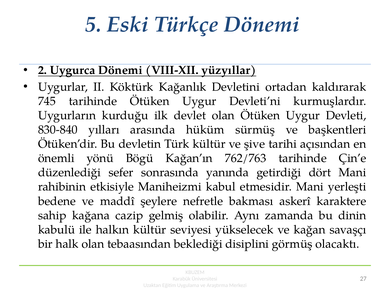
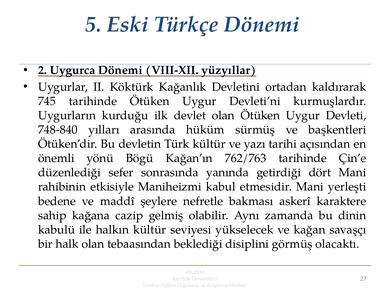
830-840: 830-840 -> 748-840
şive: şive -> yazı
